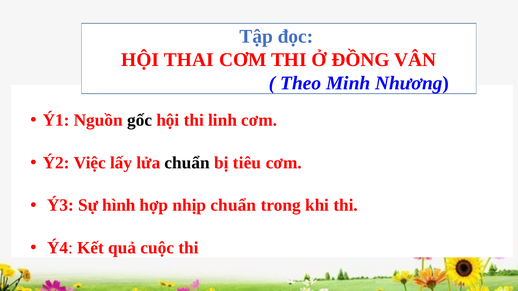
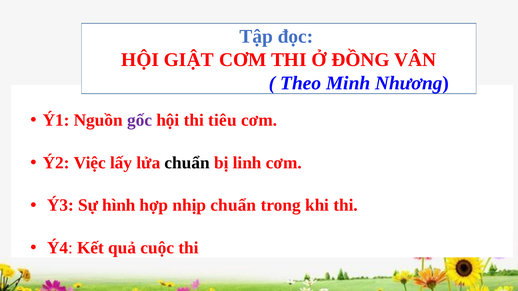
THAI: THAI -> GIẬT
gốc colour: black -> purple
linh: linh -> tiêu
tiêu: tiêu -> linh
